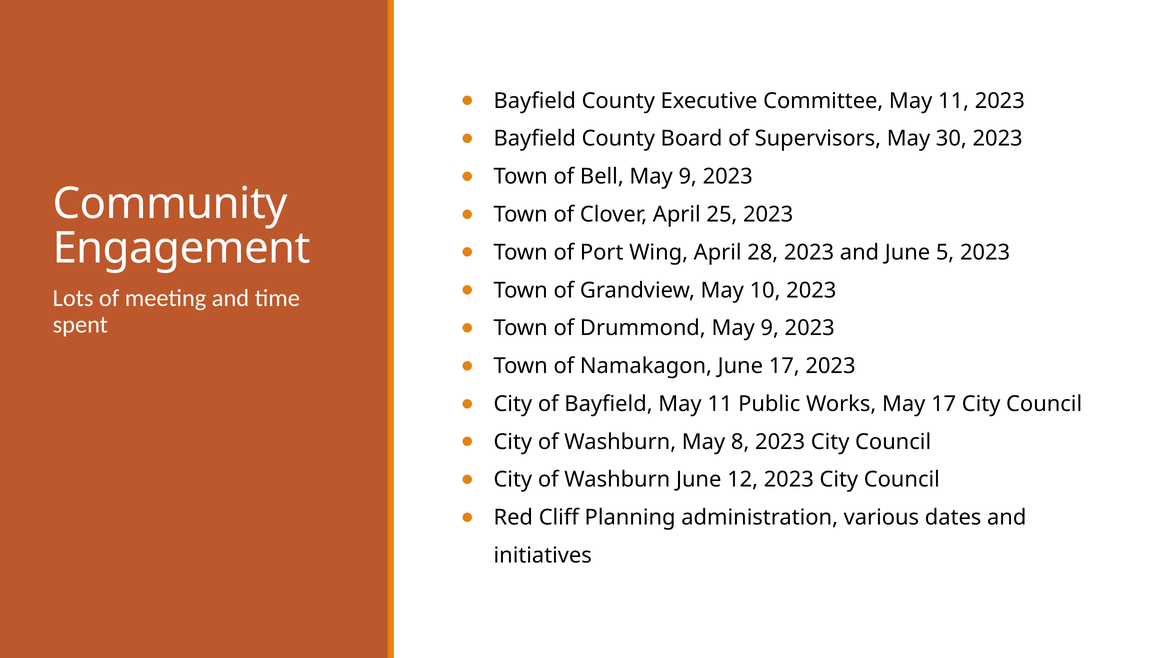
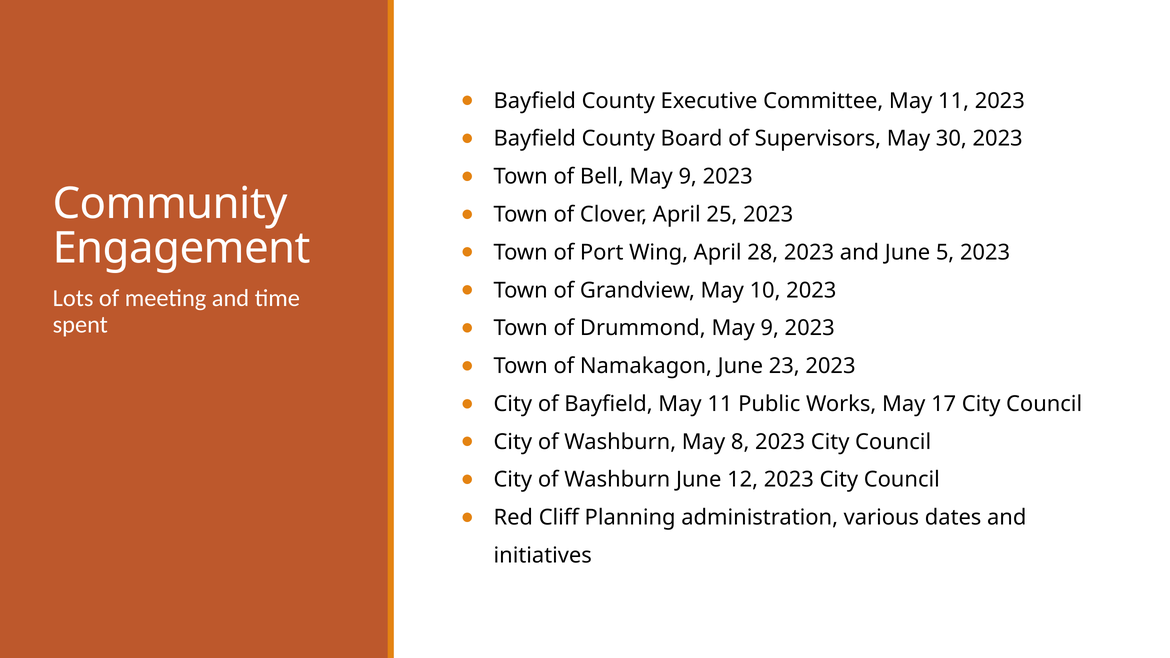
June 17: 17 -> 23
